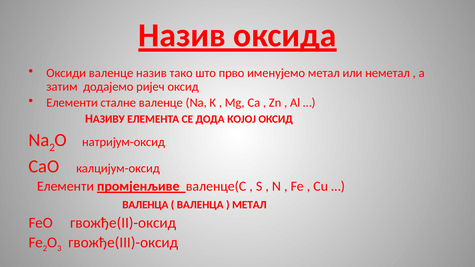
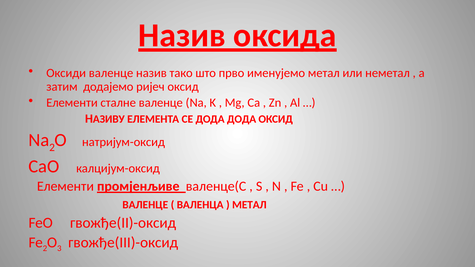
ДОДА КОЈОЈ: КОЈОЈ -> ДОДА
ВАЛЕНЦА at (145, 205): ВАЛЕНЦА -> ВАЛЕНЦЕ
